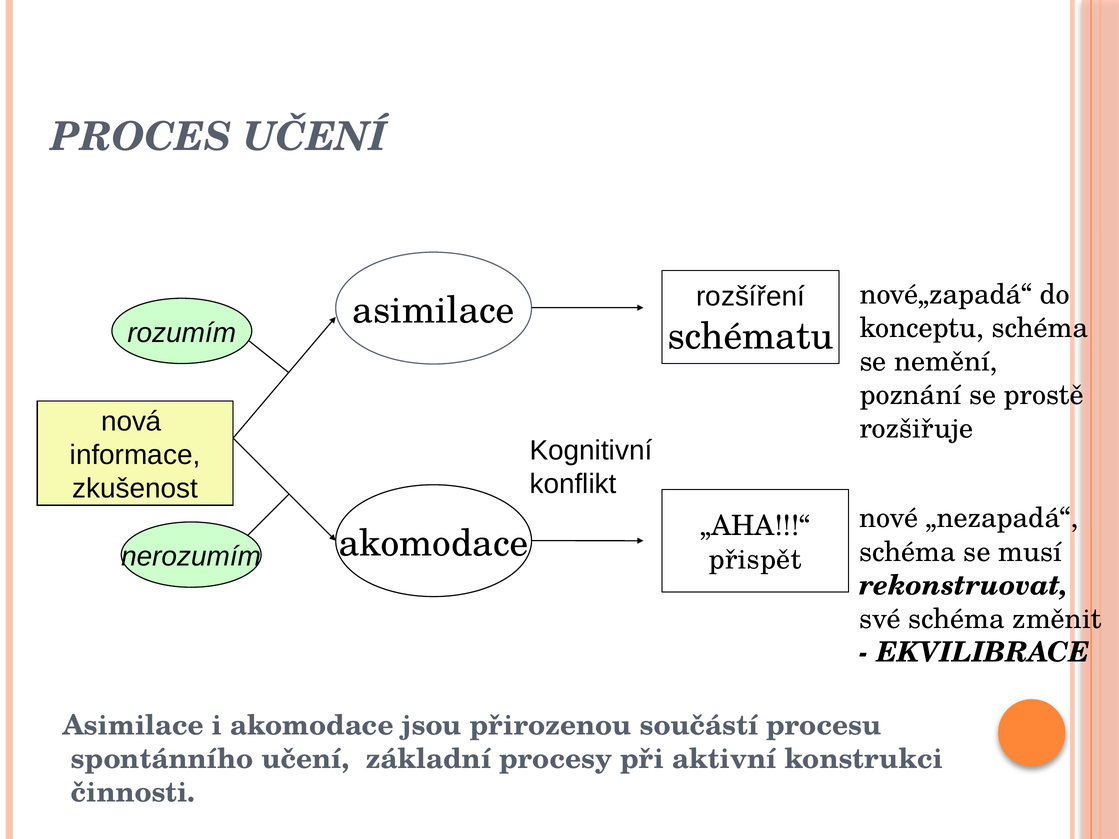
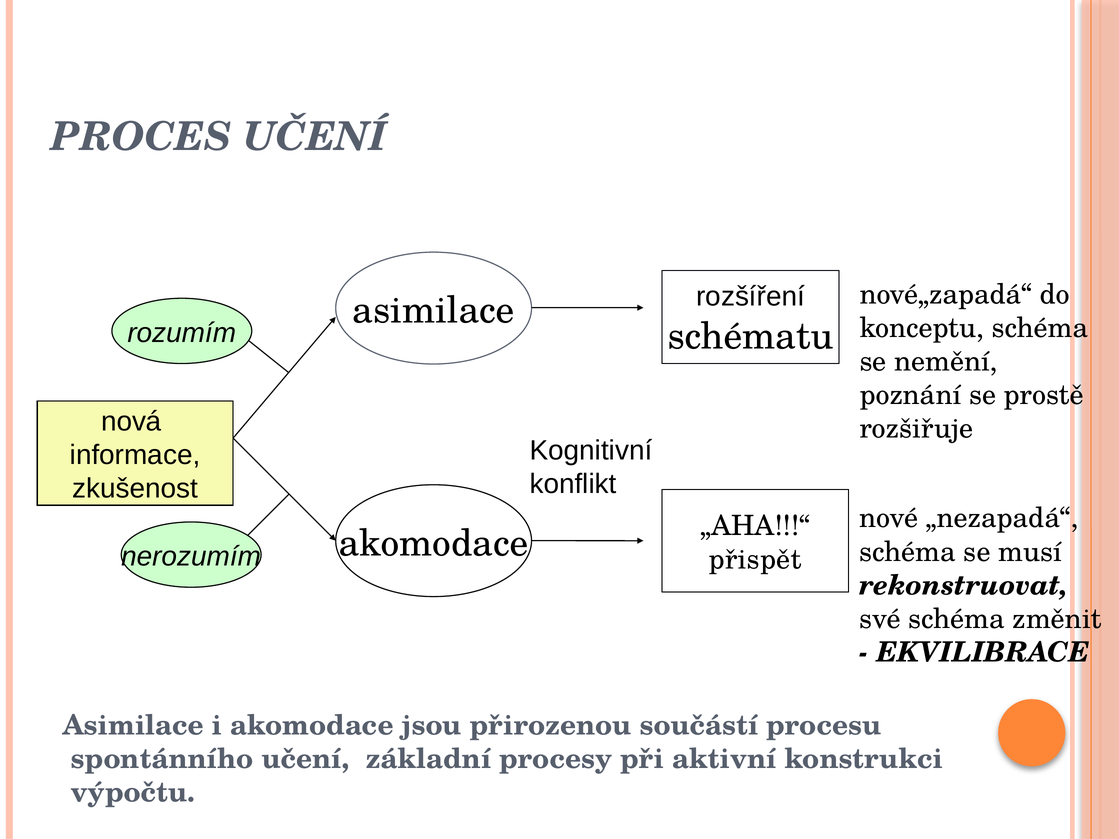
činnosti: činnosti -> výpočtu
